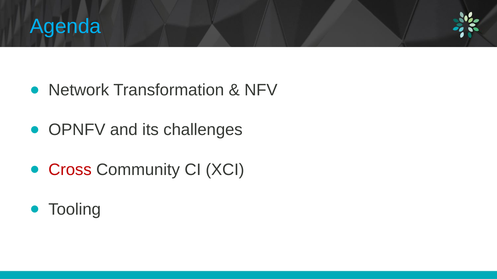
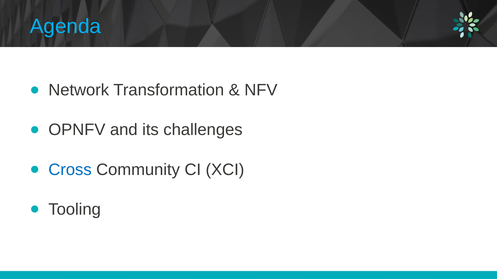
Cross colour: red -> blue
